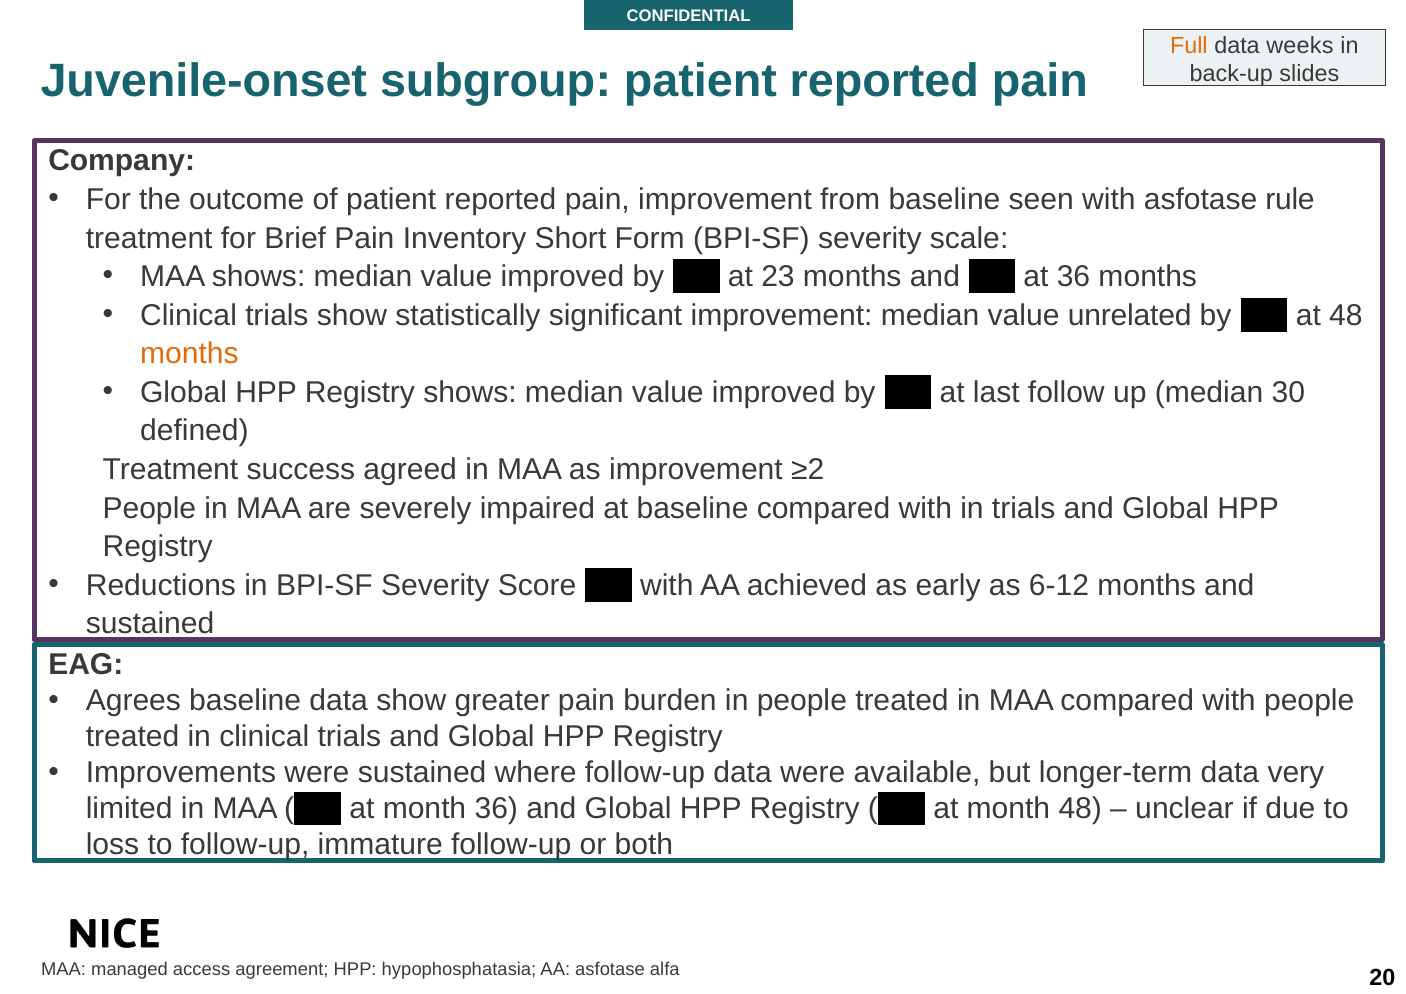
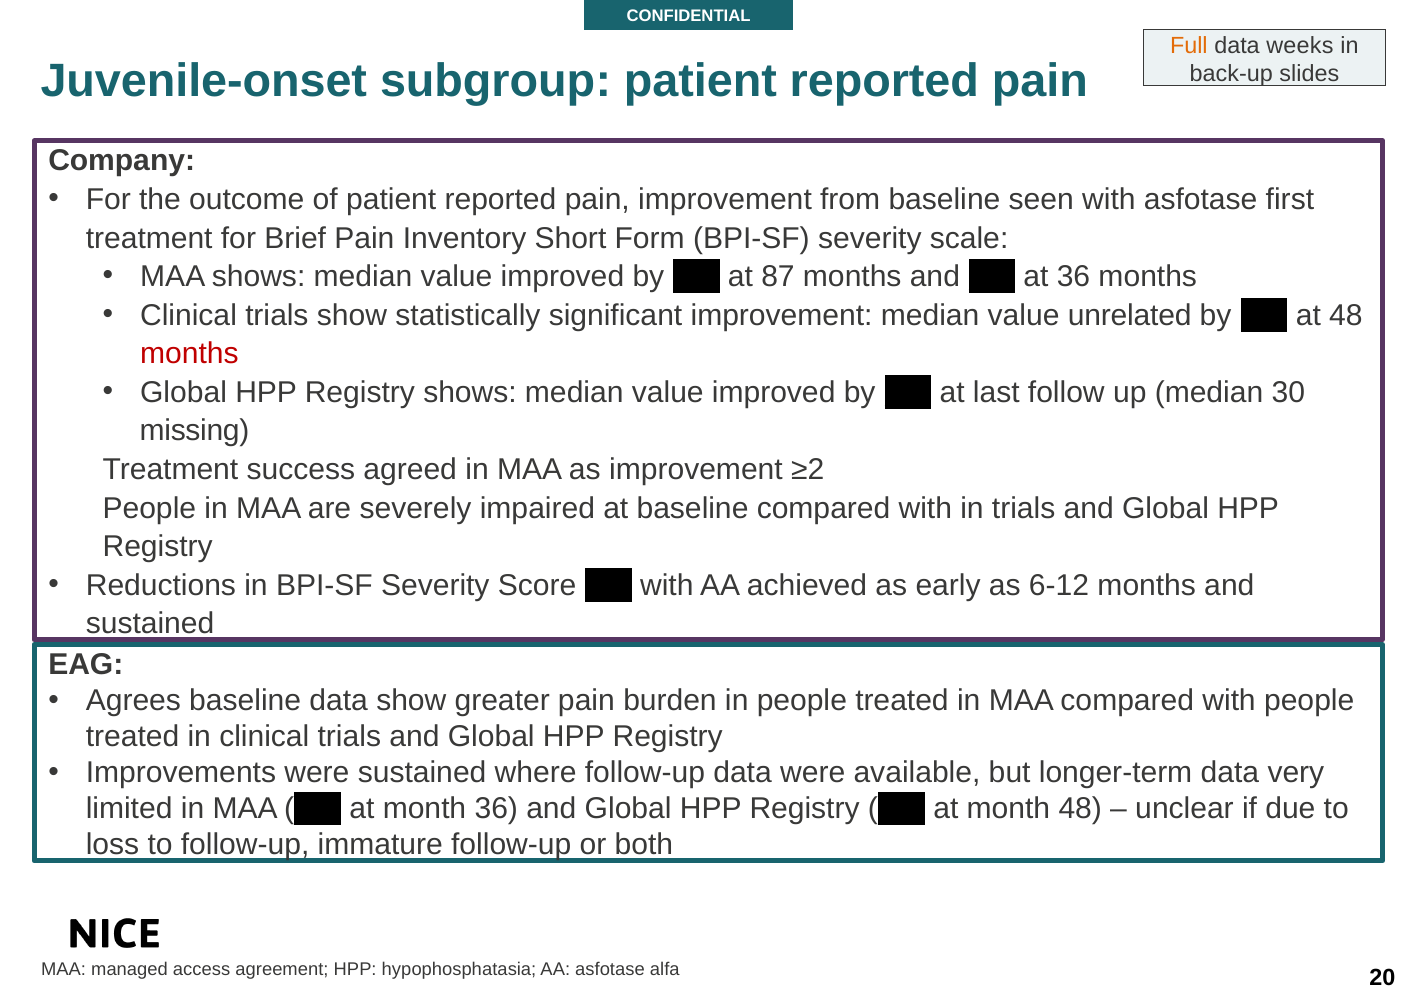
rule: rule -> first
23: 23 -> 87
months at (189, 354) colour: orange -> red
defined: defined -> missing
